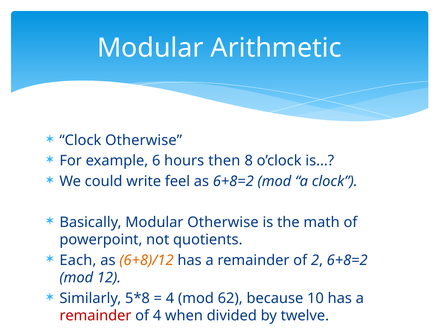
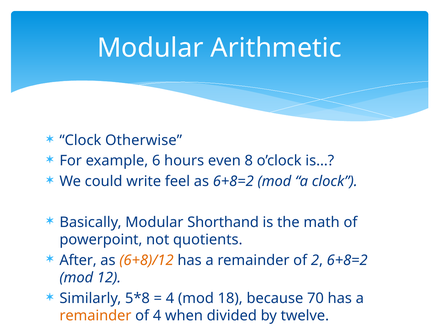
then: then -> even
Modular Otherwise: Otherwise -> Shorthand
Each: Each -> After
62: 62 -> 18
10: 10 -> 70
remainder at (95, 316) colour: red -> orange
